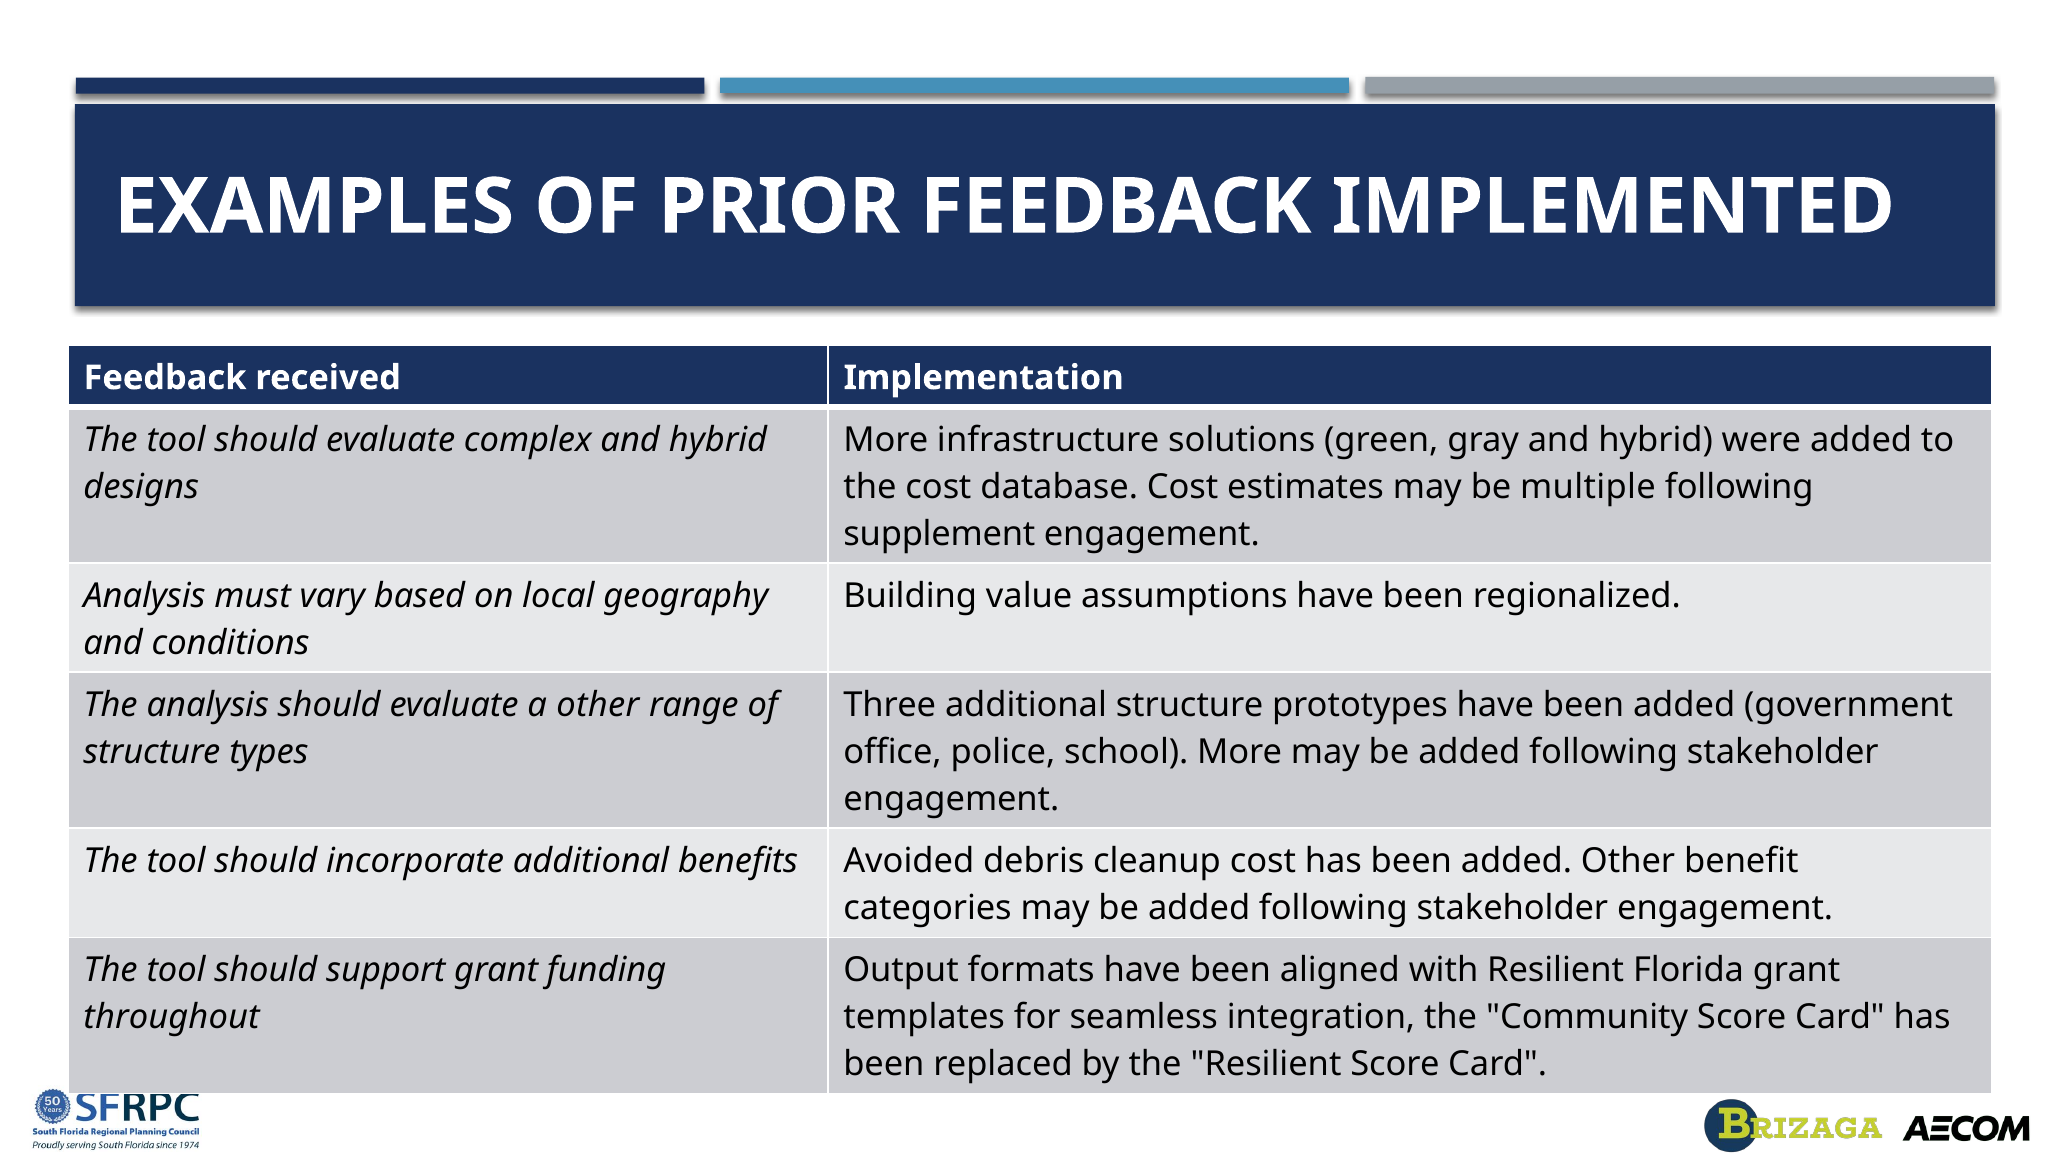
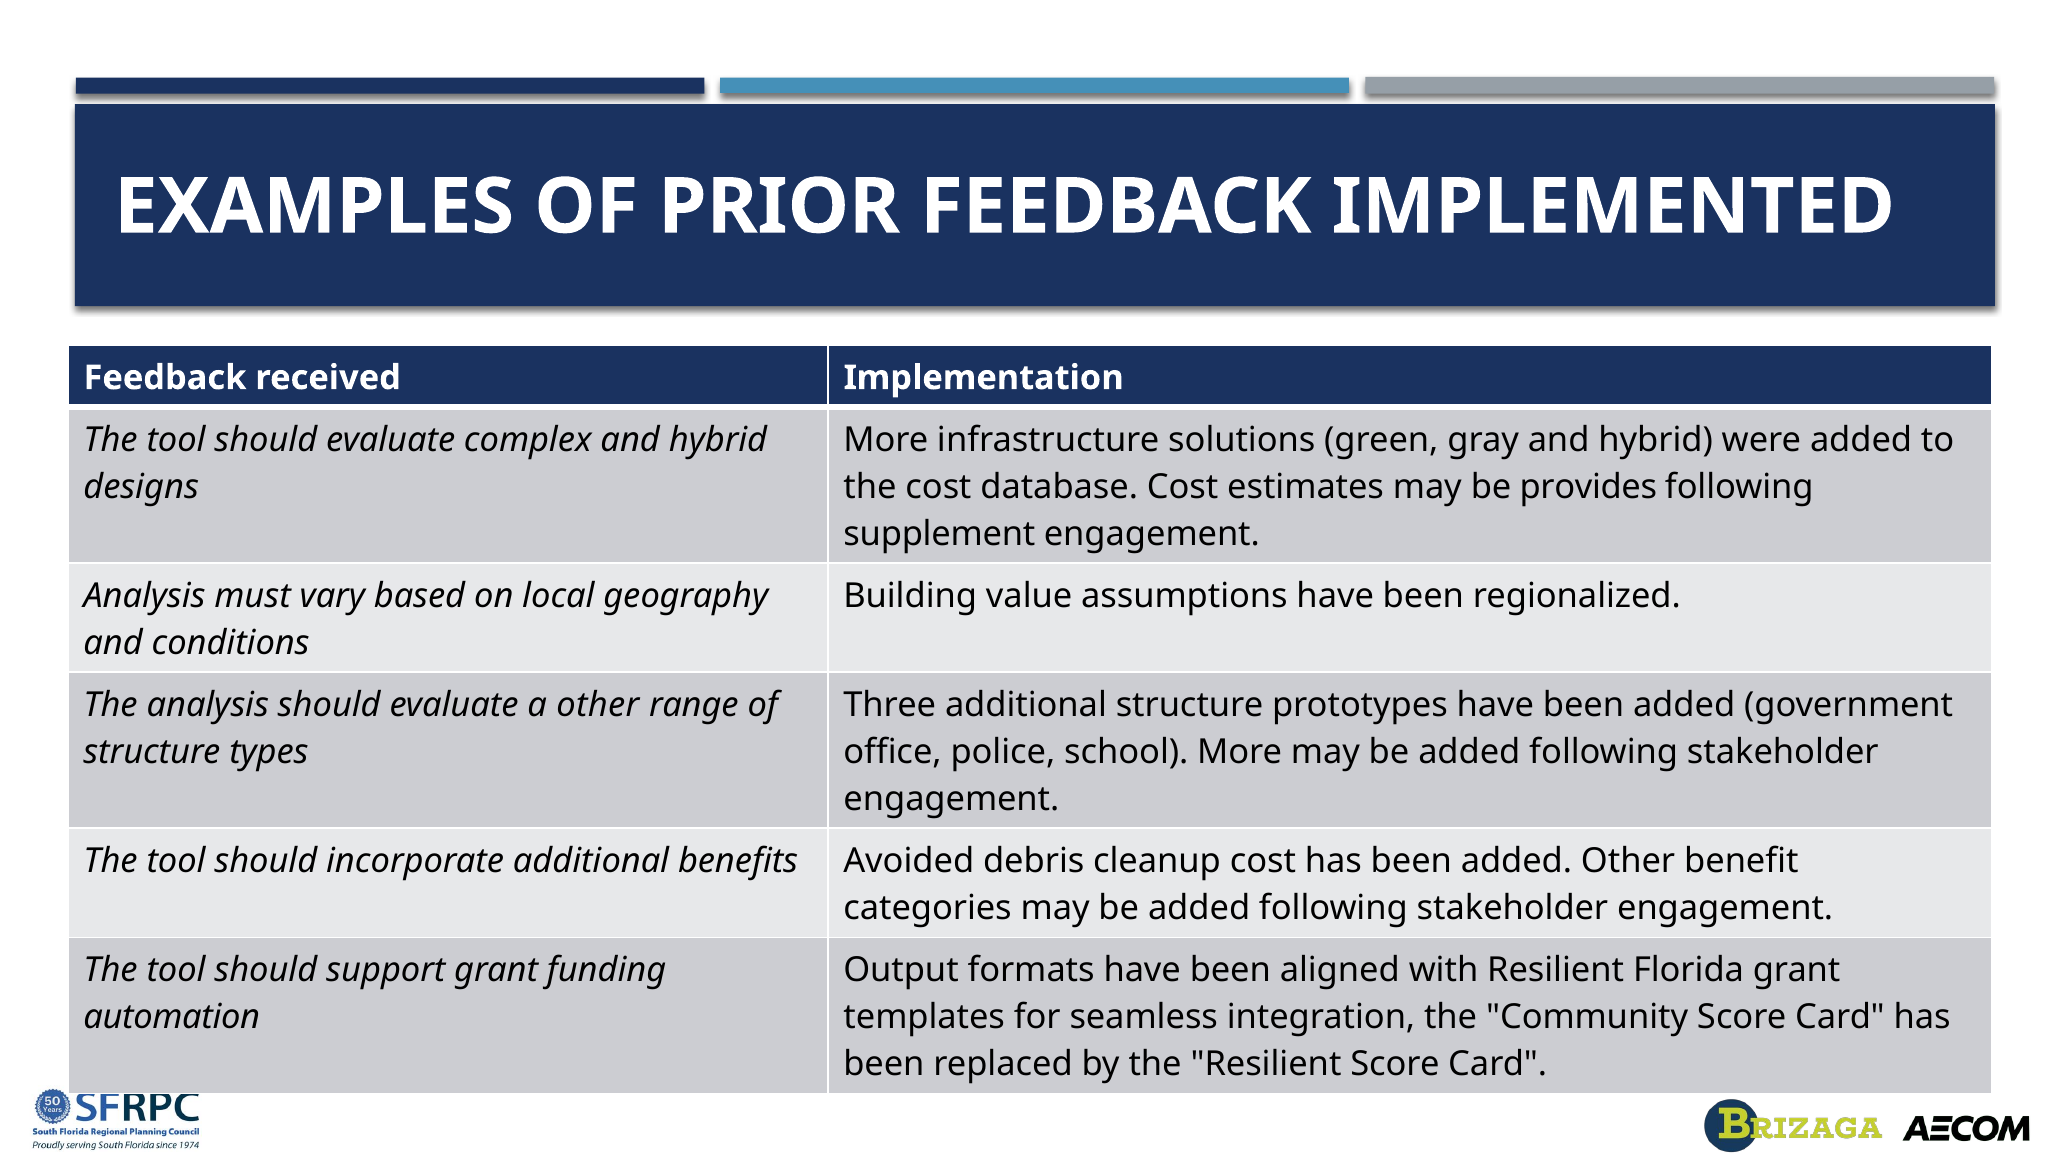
multiple: multiple -> provides
throughout: throughout -> automation
